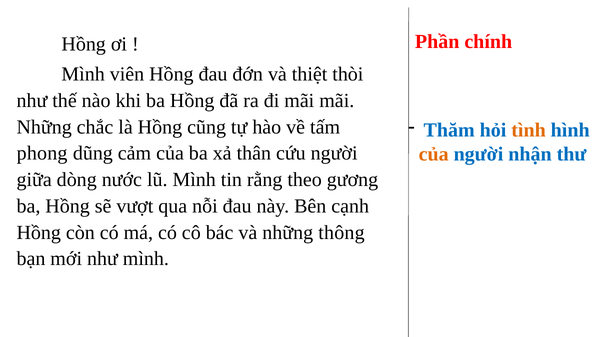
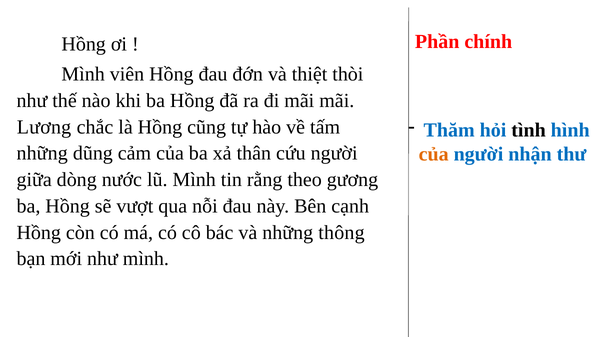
Những at (44, 127): Những -> Lương
tình colour: orange -> black
phong at (42, 153): phong -> những
